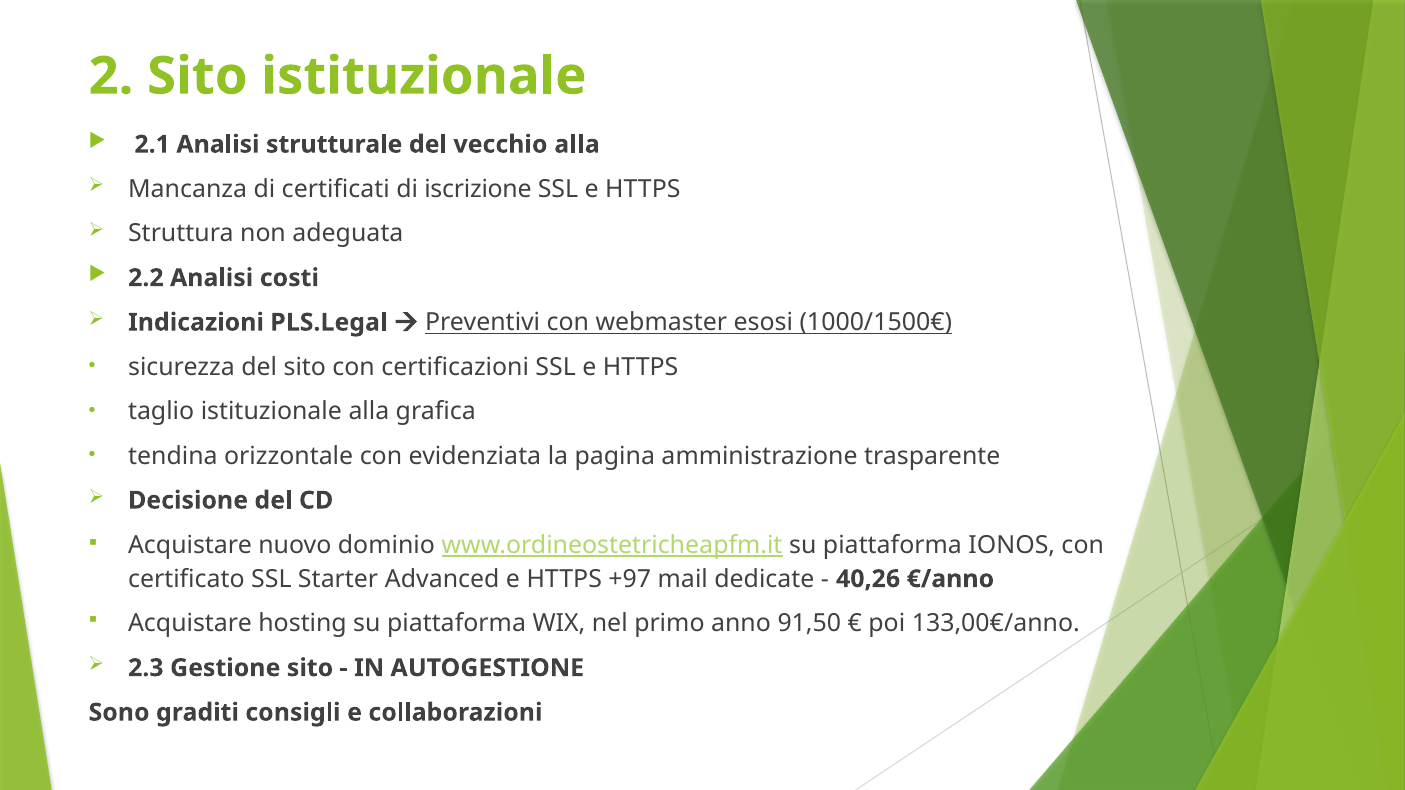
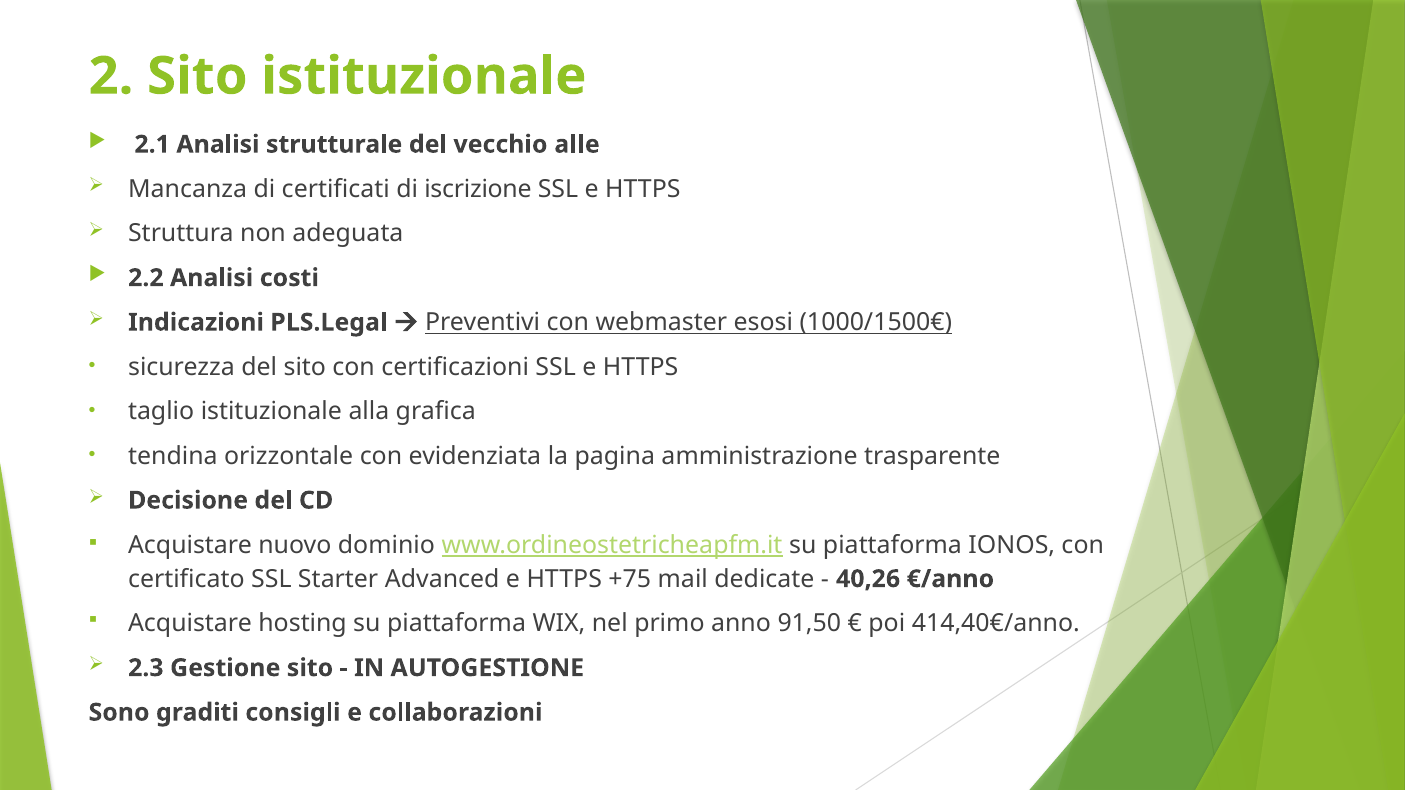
vecchio alla: alla -> alle
+97: +97 -> +75
133,00€/anno: 133,00€/anno -> 414,40€/anno
